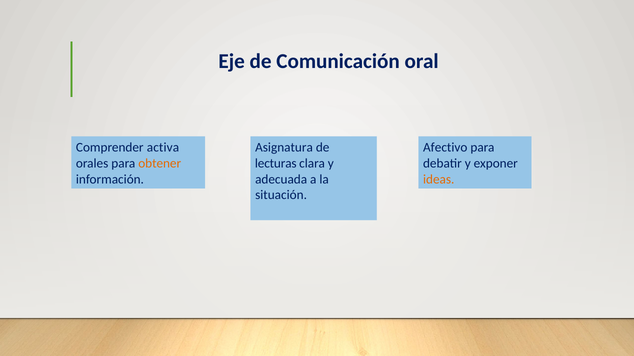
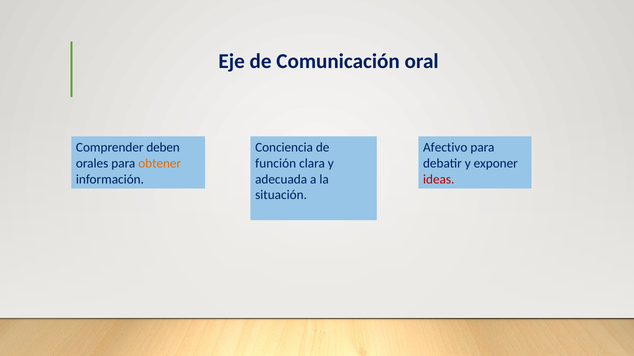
activa: activa -> deben
Asignatura: Asignatura -> Conciencia
lecturas: lecturas -> función
ideas colour: orange -> red
